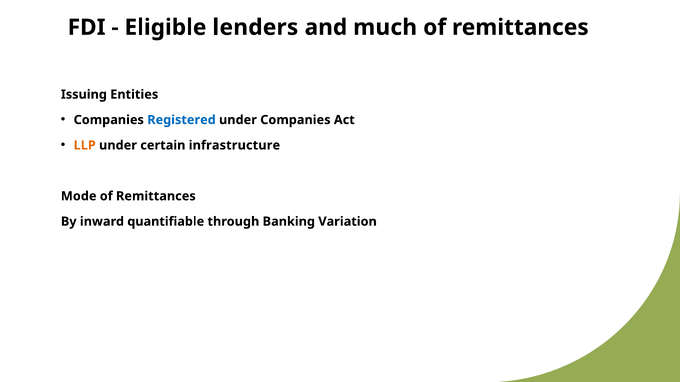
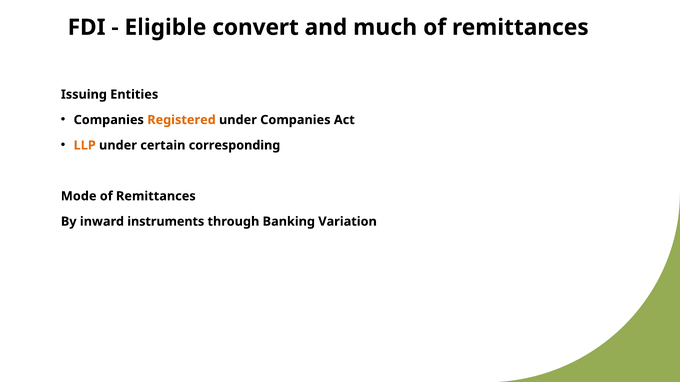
lenders: lenders -> convert
Registered colour: blue -> orange
infrastructure: infrastructure -> corresponding
quantifiable: quantifiable -> instruments
